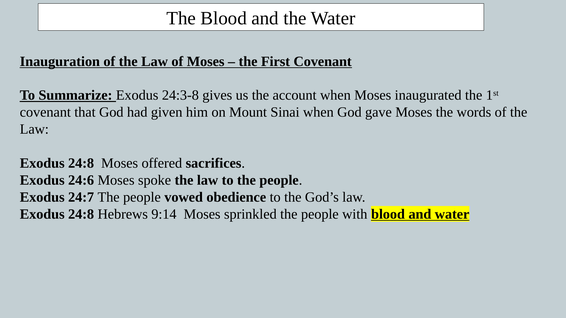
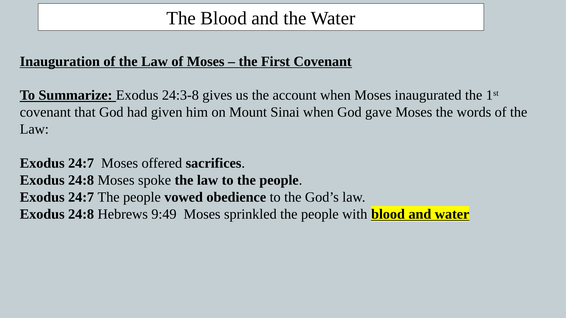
24:8 at (81, 163): 24:8 -> 24:7
24:6 at (81, 180): 24:6 -> 24:8
9:14: 9:14 -> 9:49
